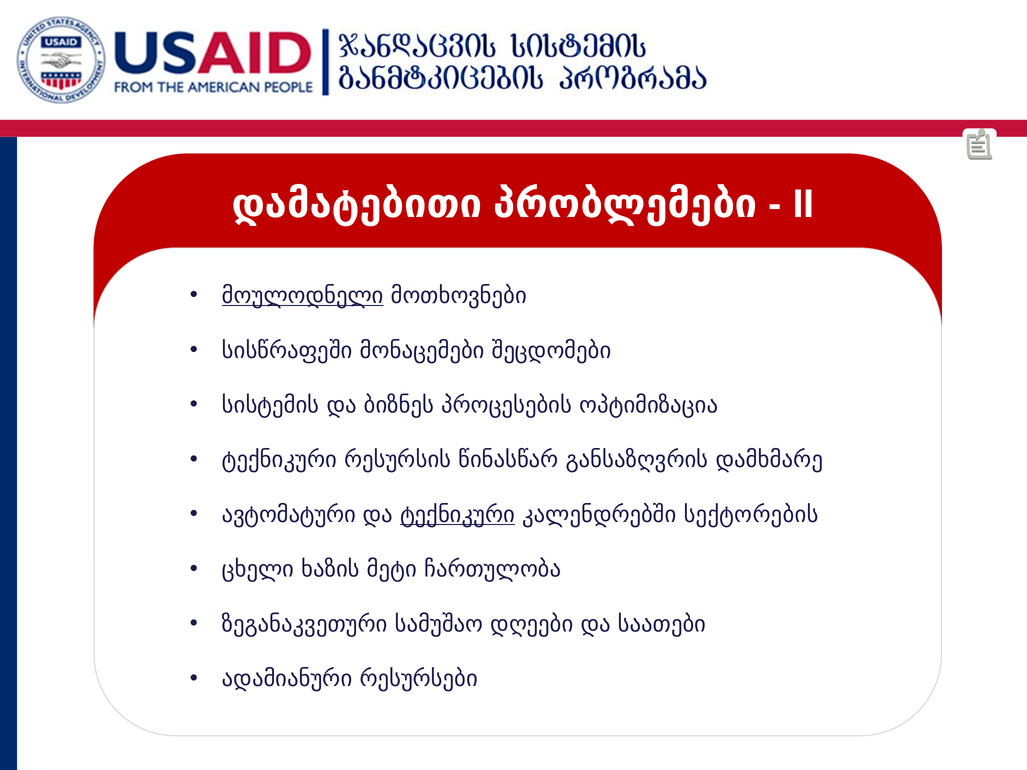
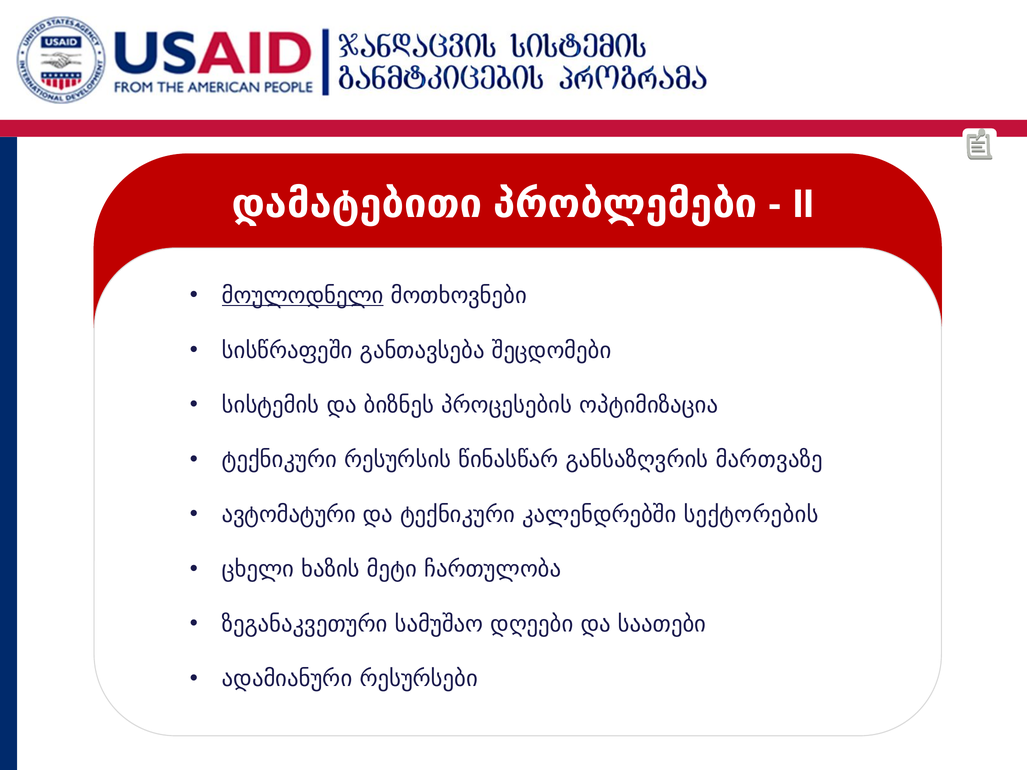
მონაცემები: მონაცემები -> განთავსება
დამხმარე: დამხმარე -> მართვაზე
ტექნიკური at (458, 515) underline: present -> none
